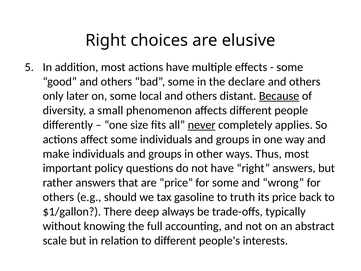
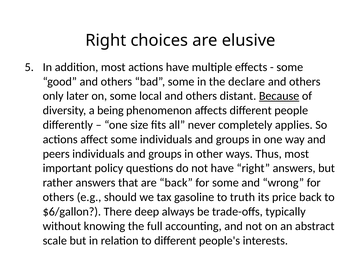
small: small -> being
never underline: present -> none
make: make -> peers
are price: price -> back
$1/gallon: $1/gallon -> $6/gallon
